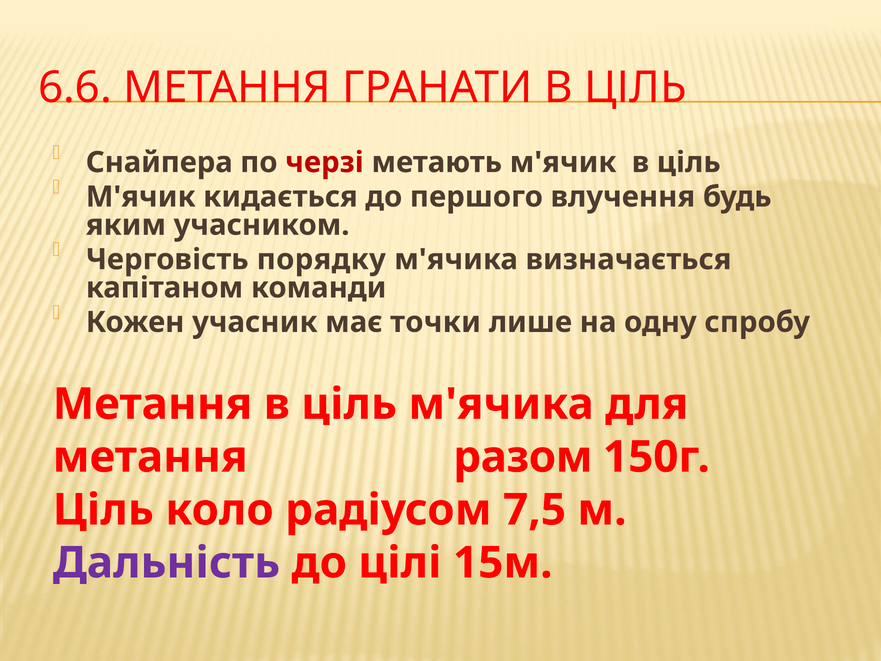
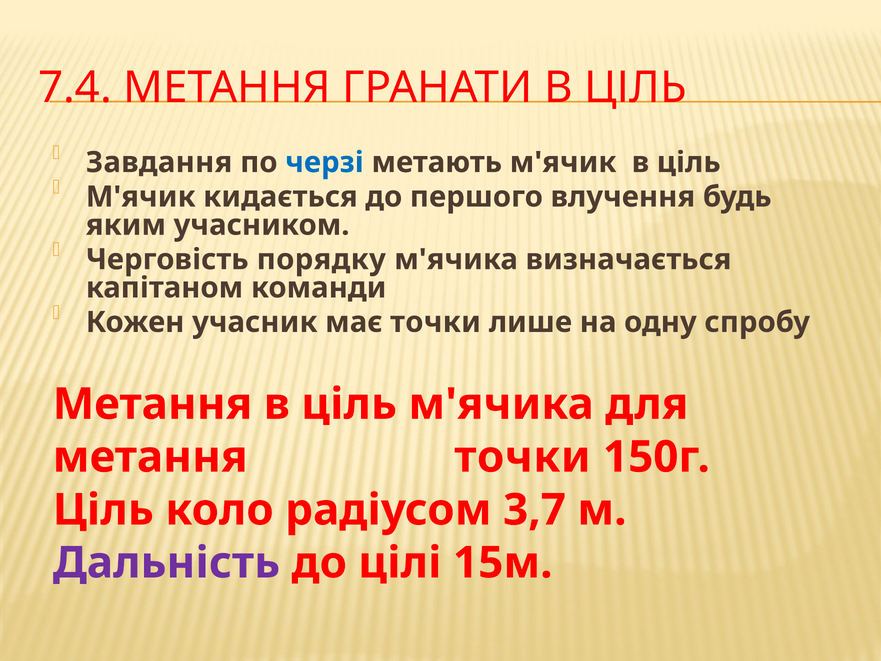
6.6: 6.6 -> 7.4
Снайпера: Снайпера -> Завдання
черзі colour: red -> blue
метання разом: разом -> точки
7,5: 7,5 -> 3,7
